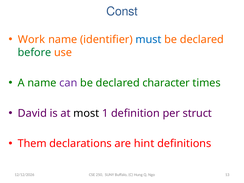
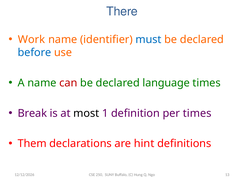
Const: Const -> There
before colour: green -> blue
can colour: purple -> red
character: character -> language
David: David -> Break
per struct: struct -> times
